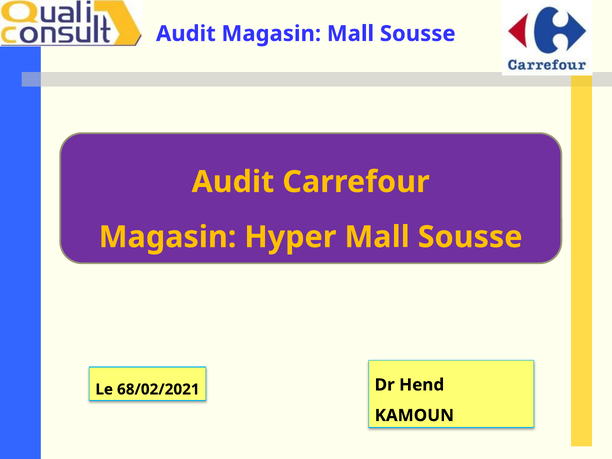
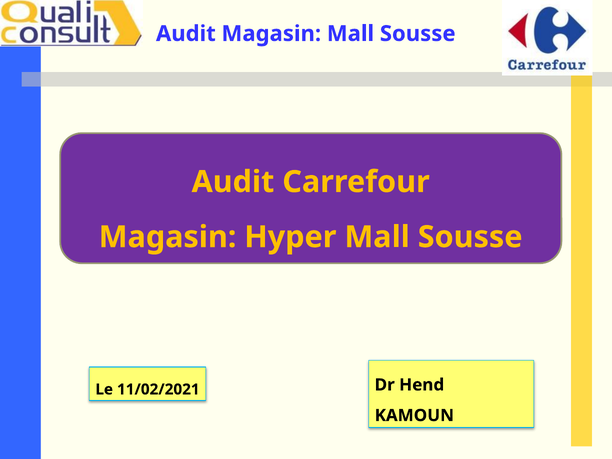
68/02/2021: 68/02/2021 -> 11/02/2021
